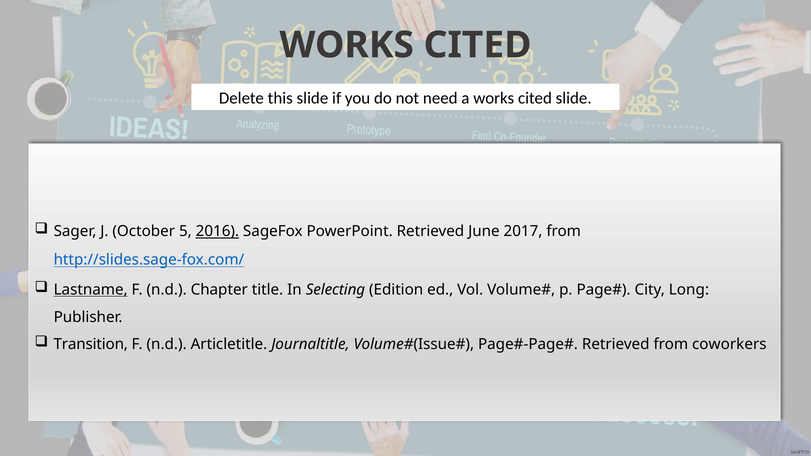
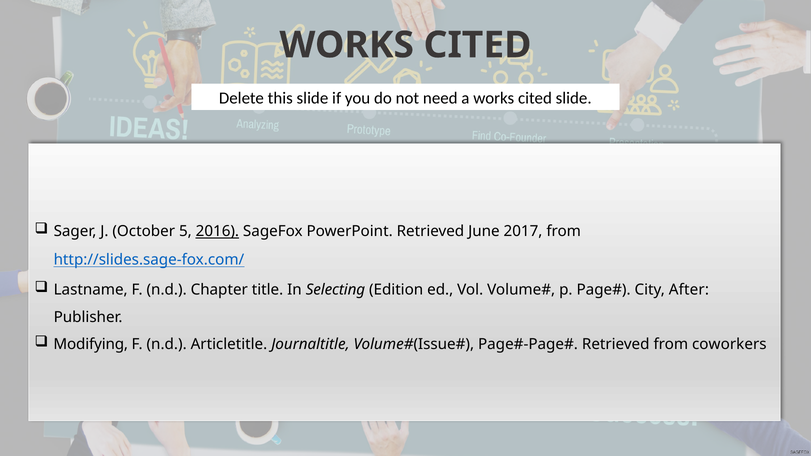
Lastname underline: present -> none
Long: Long -> After
Transition: Transition -> Modifying
